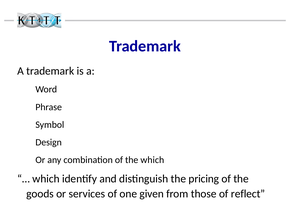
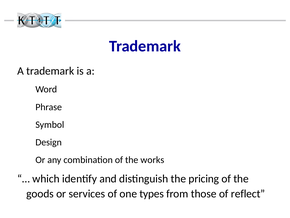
the which: which -> works
given: given -> types
